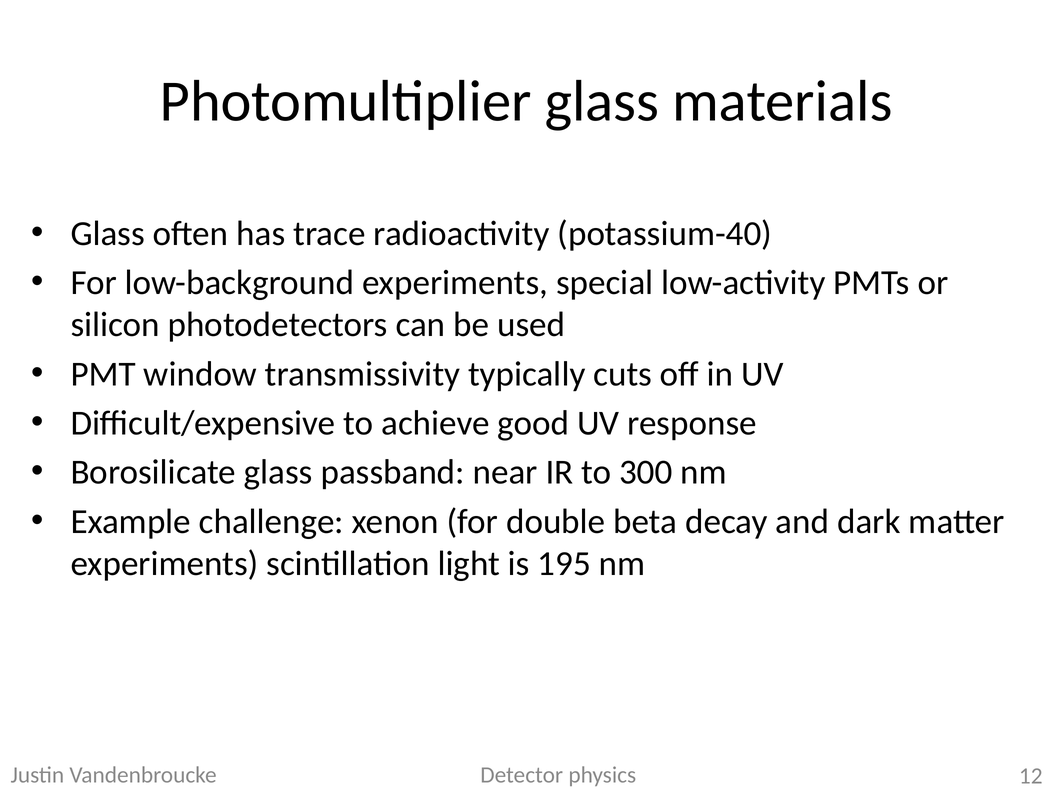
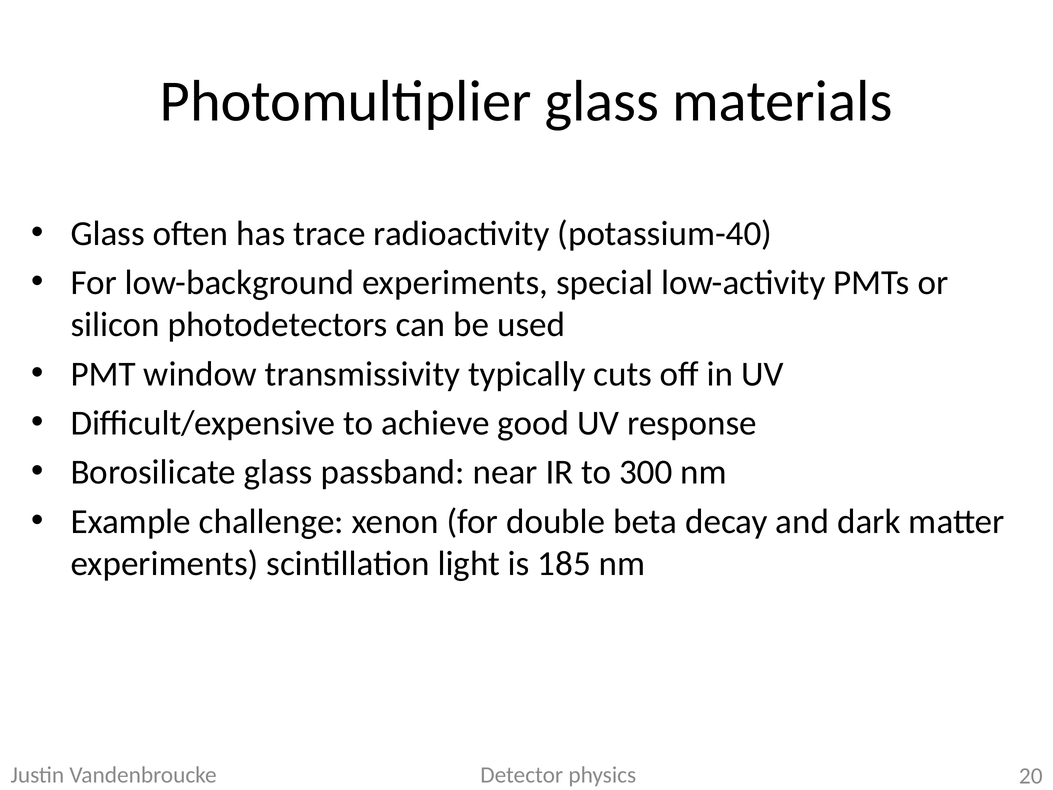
195: 195 -> 185
12: 12 -> 20
